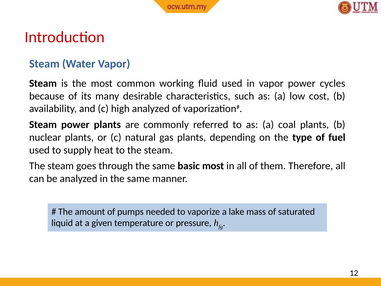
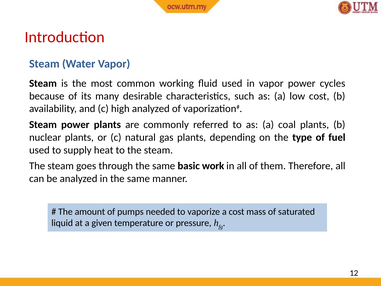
basic most: most -> work
a lake: lake -> cost
